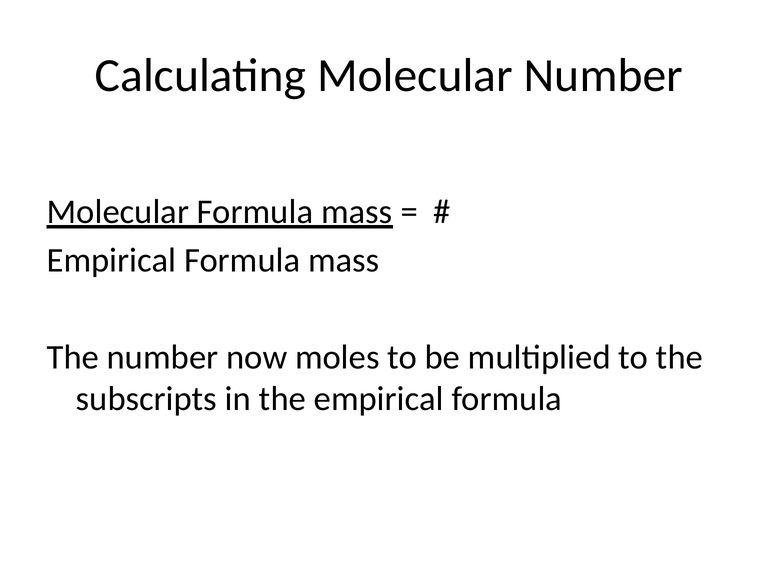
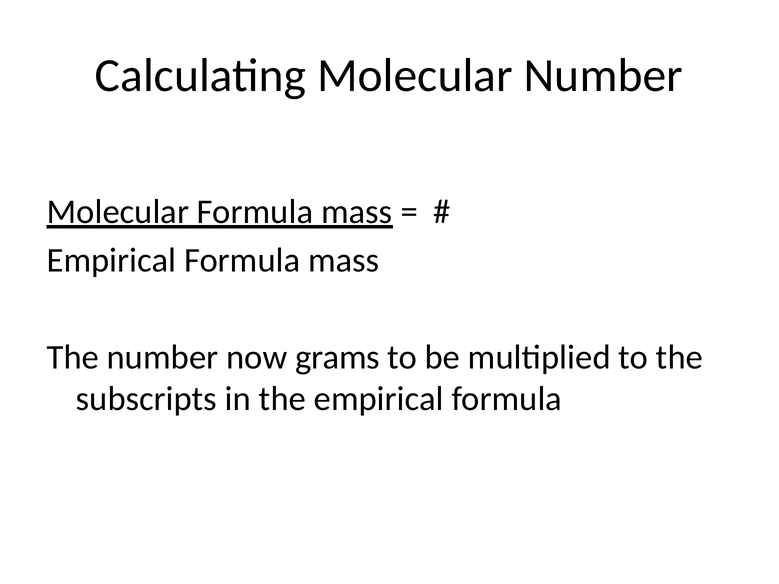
moles: moles -> grams
